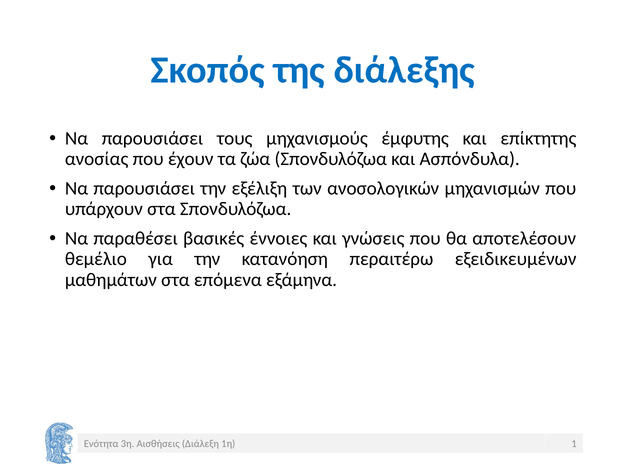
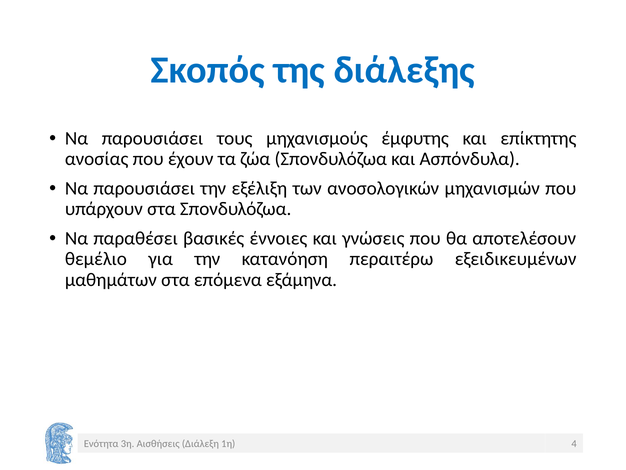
1: 1 -> 4
